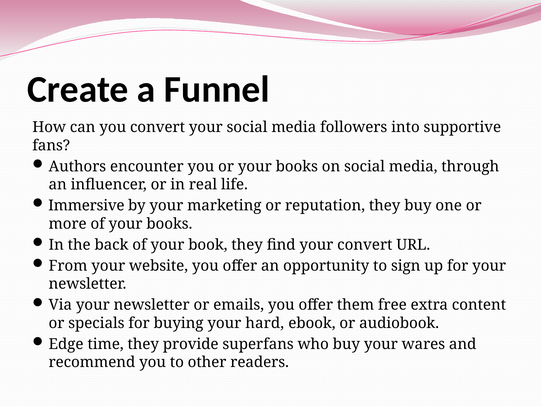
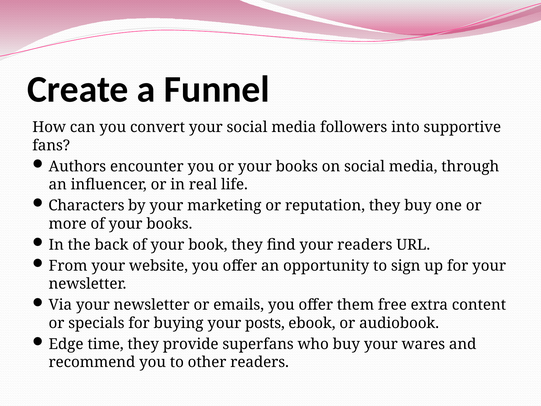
Immersive: Immersive -> Characters
your convert: convert -> readers
hard: hard -> posts
